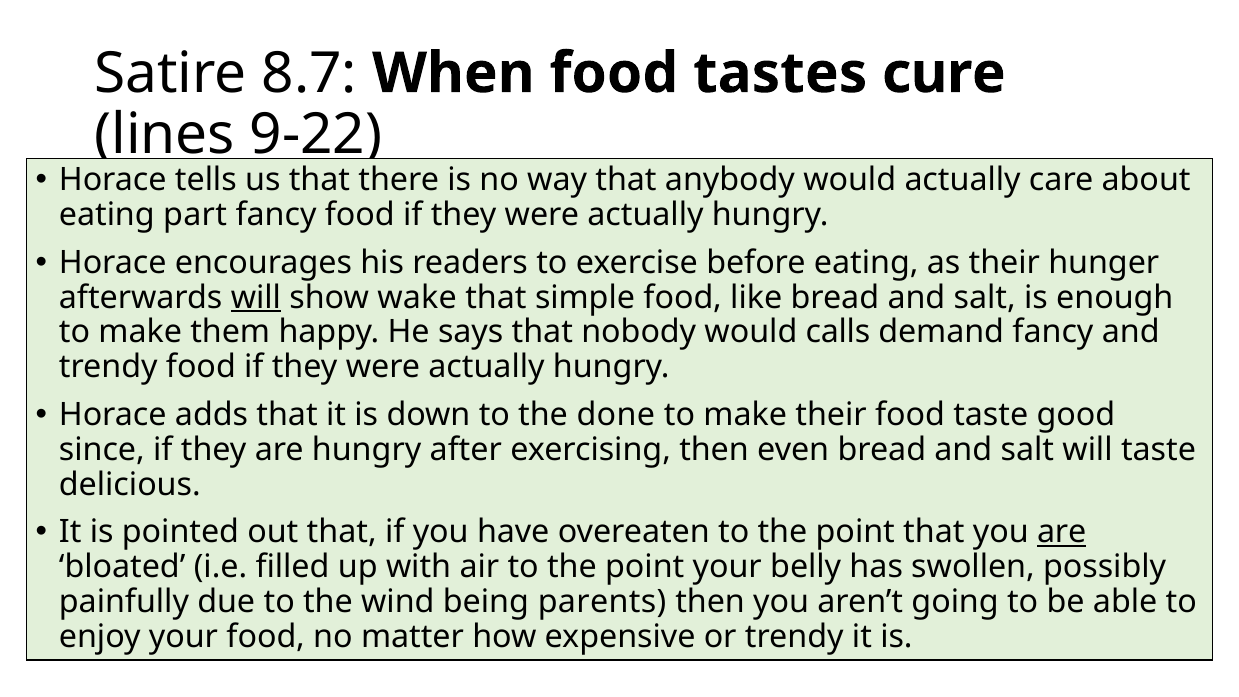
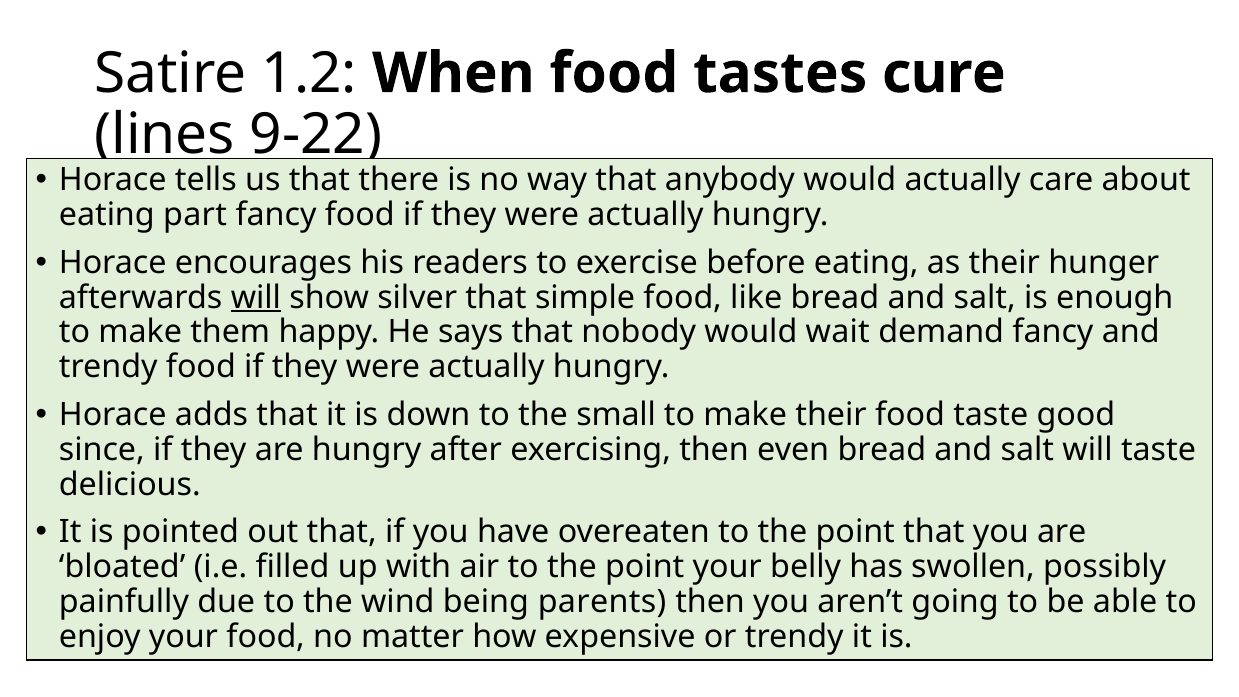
8.7: 8.7 -> 1.2
wake: wake -> silver
calls: calls -> wait
done: done -> small
are at (1062, 532) underline: present -> none
